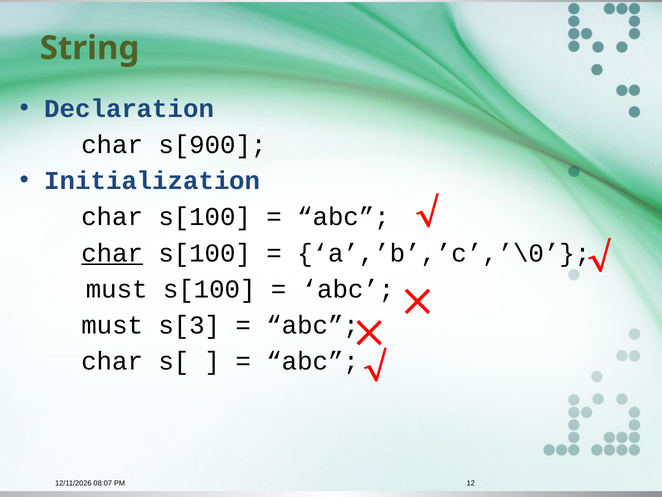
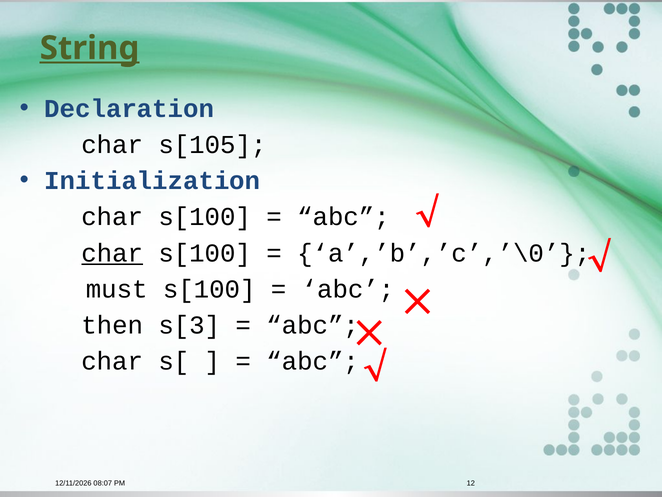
String underline: none -> present
s[900: s[900 -> s[105
must at (112, 325): must -> then
